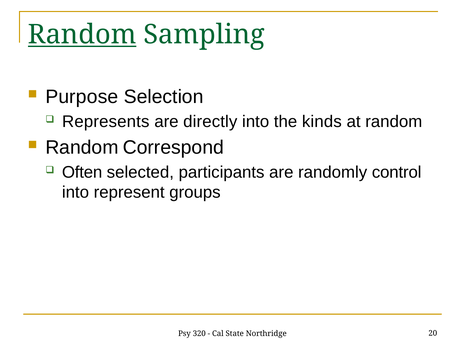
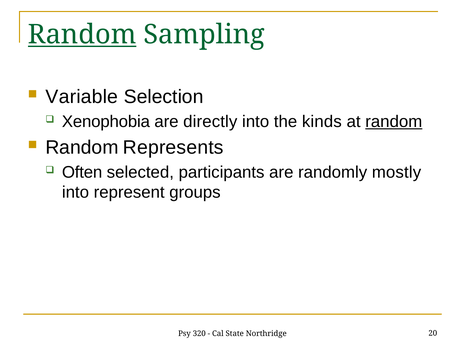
Purpose: Purpose -> Variable
Represents: Represents -> Xenophobia
random at (394, 122) underline: none -> present
Correspond: Correspond -> Represents
control: control -> mostly
